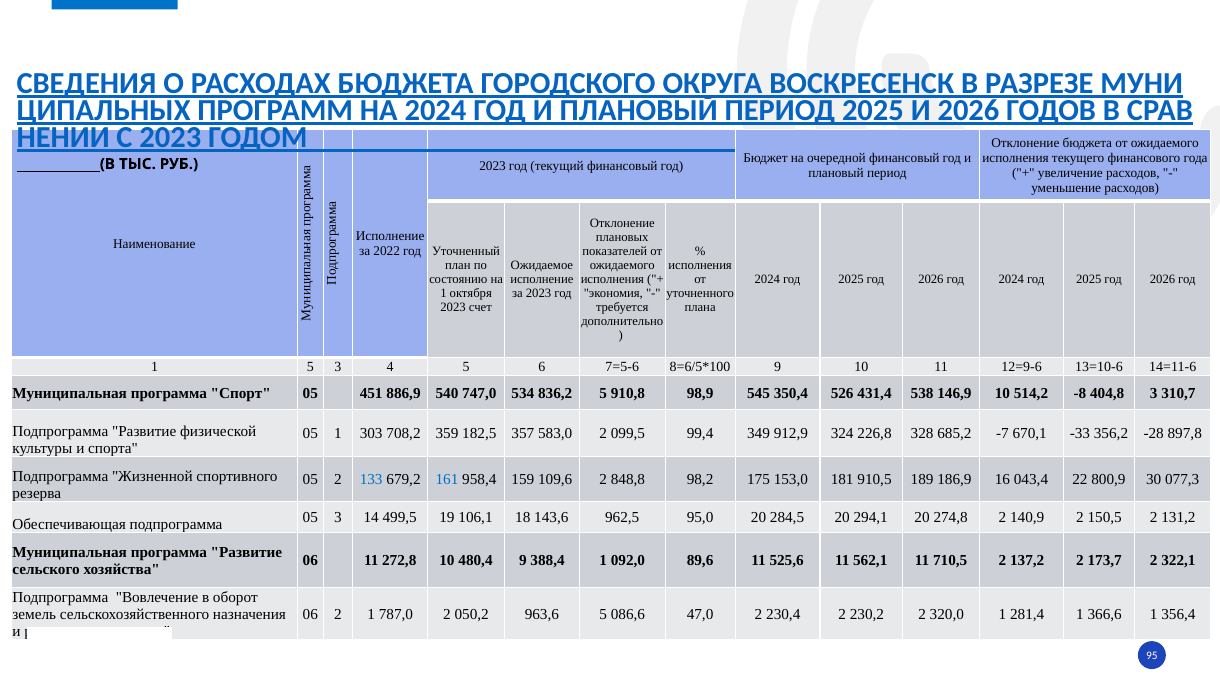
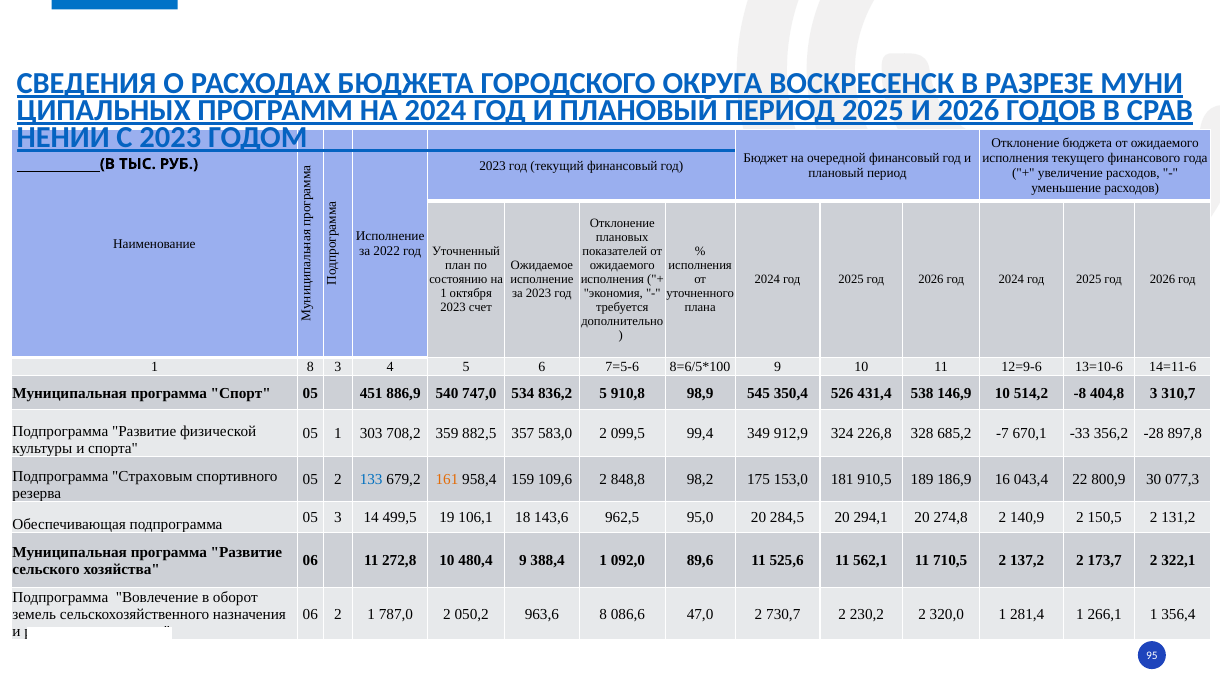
1 5: 5 -> 8
182,5: 182,5 -> 882,5
Жизненной: Жизненной -> Страховым
161 colour: blue -> orange
963,6 5: 5 -> 8
230,4: 230,4 -> 730,7
366,6: 366,6 -> 266,1
